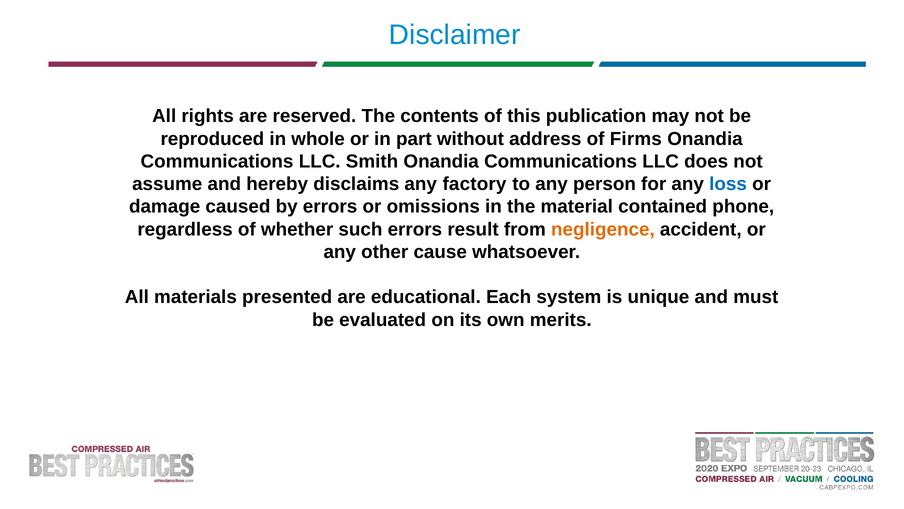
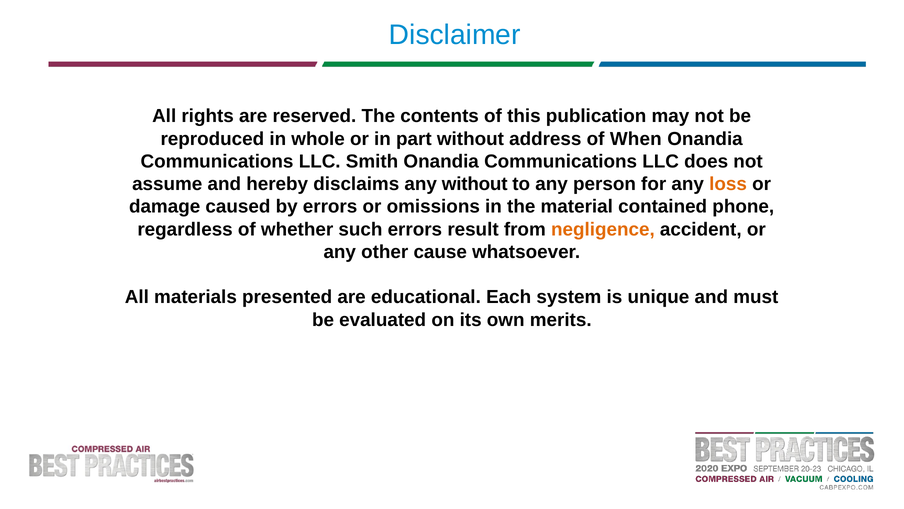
Firms: Firms -> When
any factory: factory -> without
loss colour: blue -> orange
